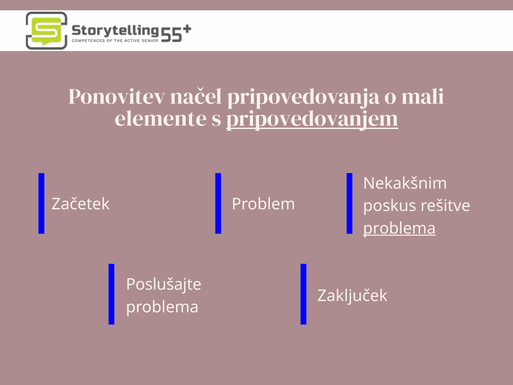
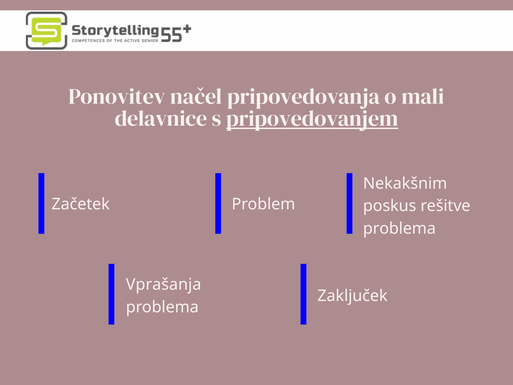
elemente: elemente -> delavnice
problema at (399, 228) underline: present -> none
Poslušajte: Poslušajte -> Vprašanja
